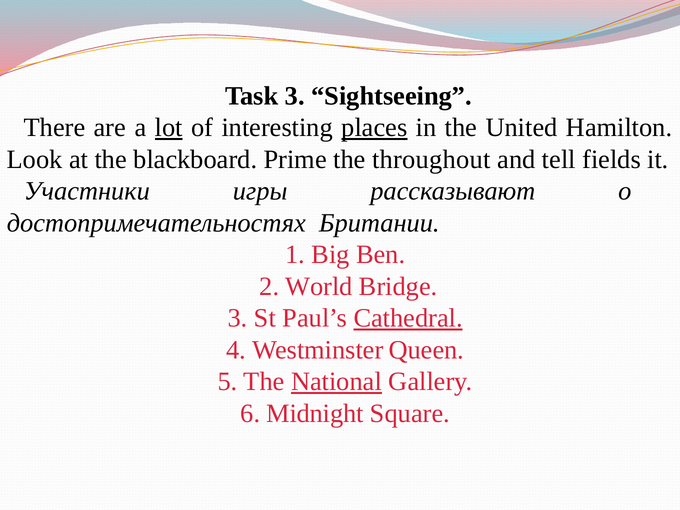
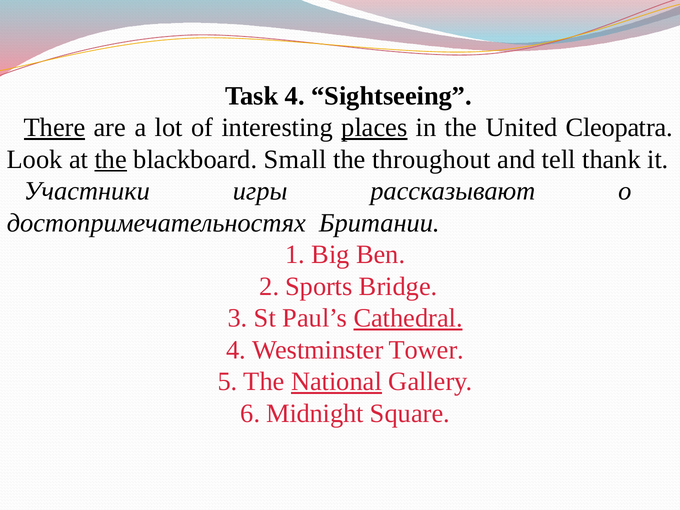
Task 3: 3 -> 4
There underline: none -> present
lot underline: present -> none
Hamilton: Hamilton -> Cleopatra
the at (111, 159) underline: none -> present
Prime: Prime -> Small
fields: fields -> thank
World: World -> Sports
Queen: Queen -> Tower
